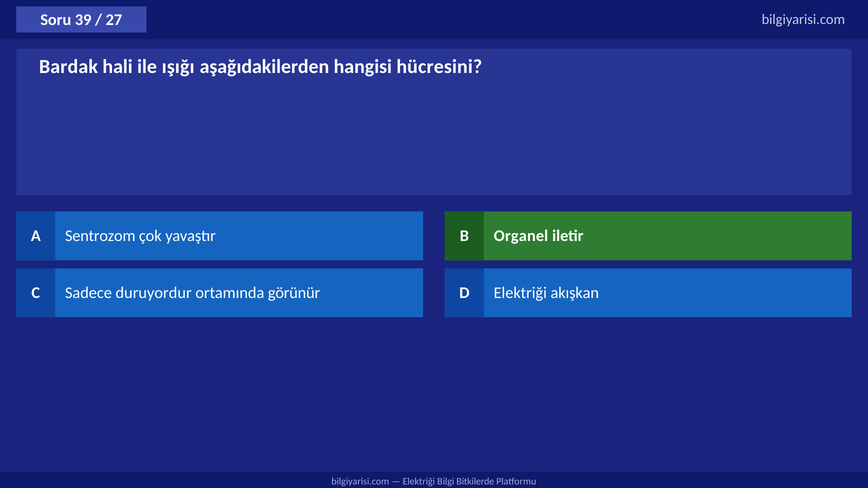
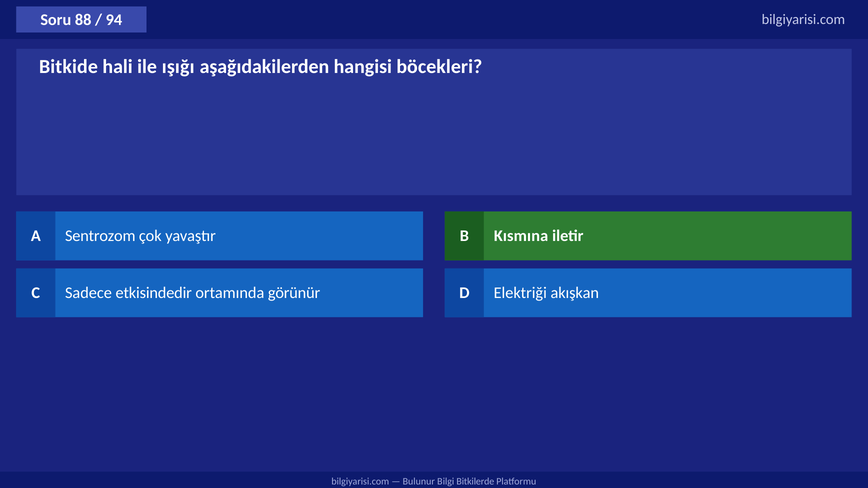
39: 39 -> 88
27: 27 -> 94
Bardak: Bardak -> Bitkide
hücresini: hücresini -> böcekleri
Organel: Organel -> Kısmına
duruyordur: duruyordur -> etkisindedir
Elektriği at (419, 481): Elektriği -> Bulunur
